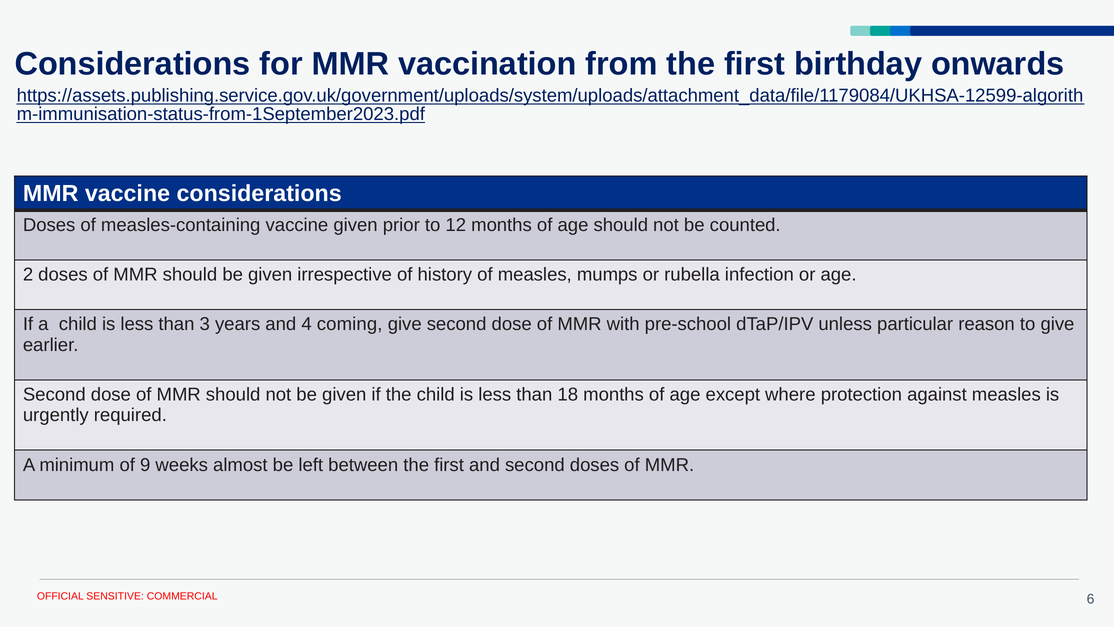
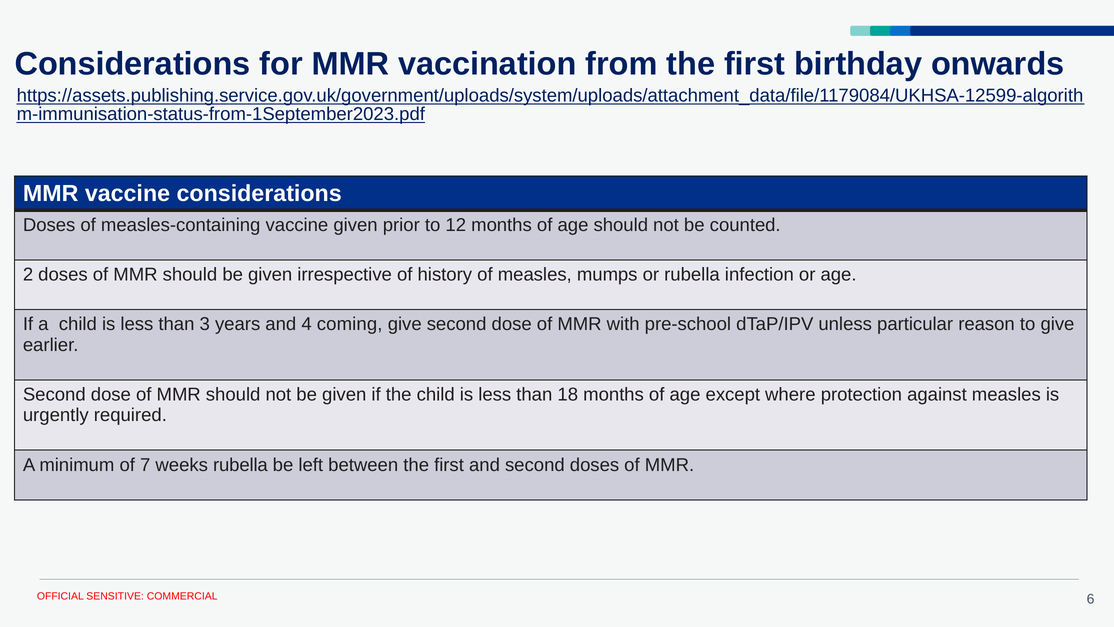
9: 9 -> 7
weeks almost: almost -> rubella
